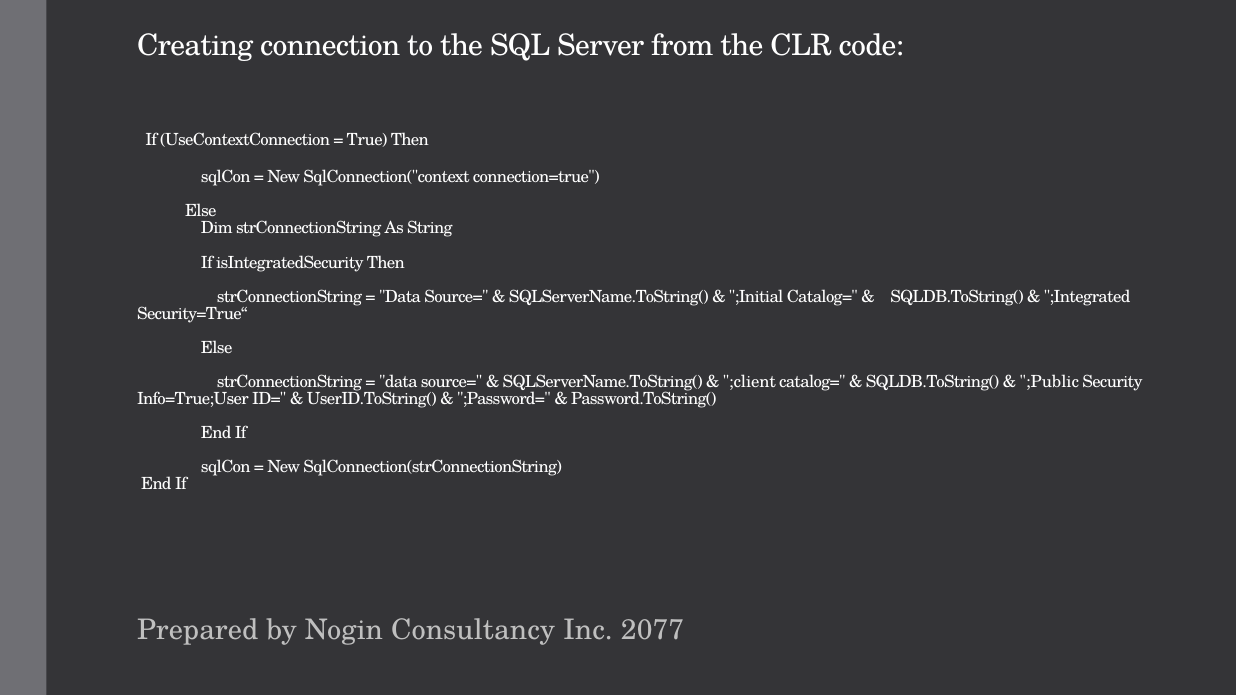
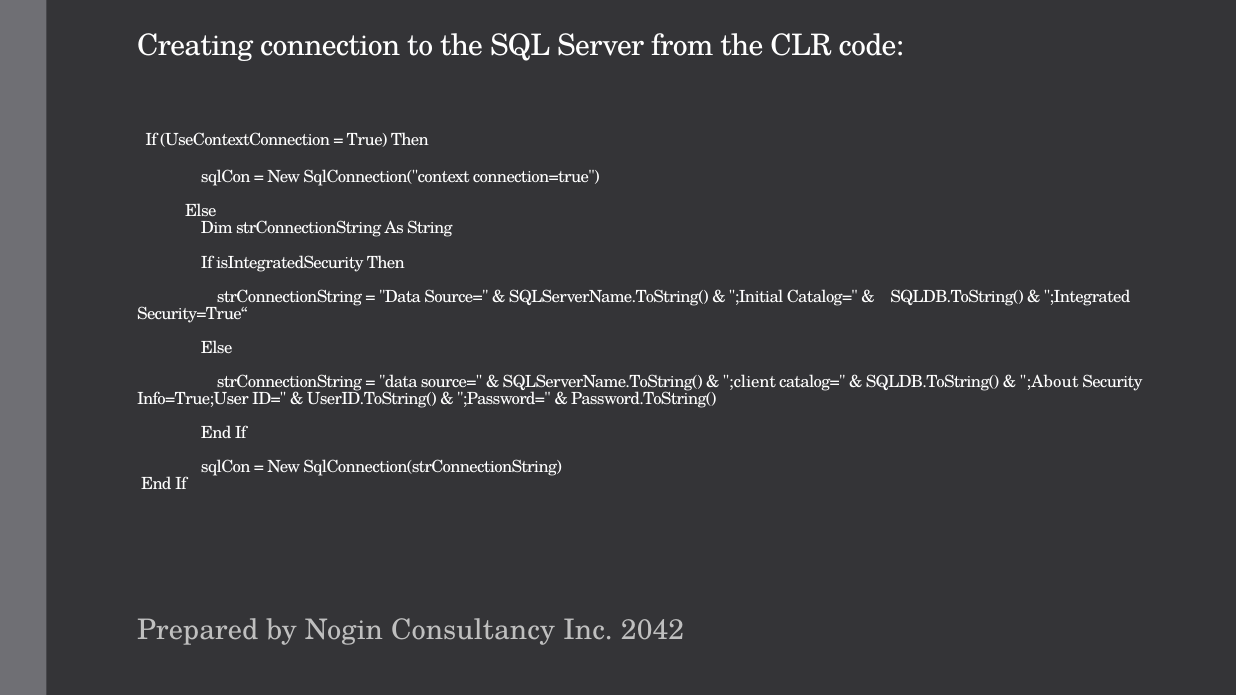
;Public: ;Public -> ;About
2077: 2077 -> 2042
